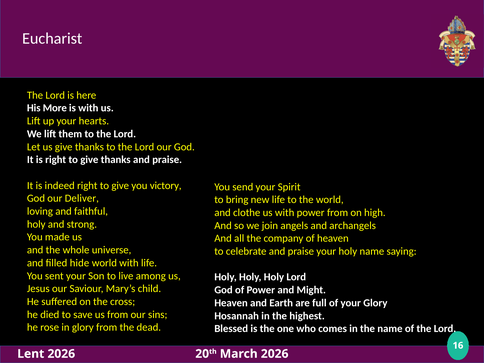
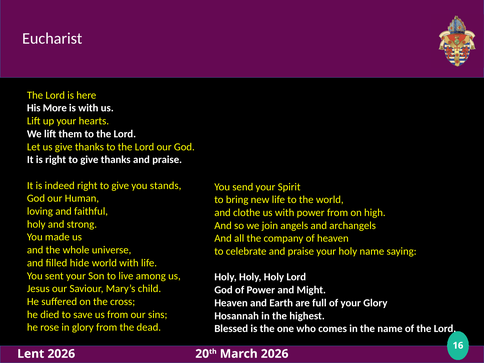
victory: victory -> stands
Deliver: Deliver -> Human
